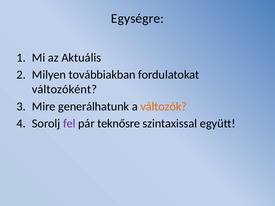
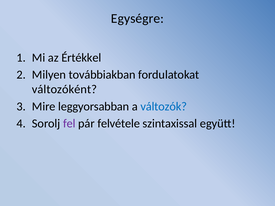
Aktuális: Aktuális -> Értékkel
generálhatunk: generálhatunk -> leggyorsabban
változók colour: orange -> blue
teknősre: teknősre -> felvétele
